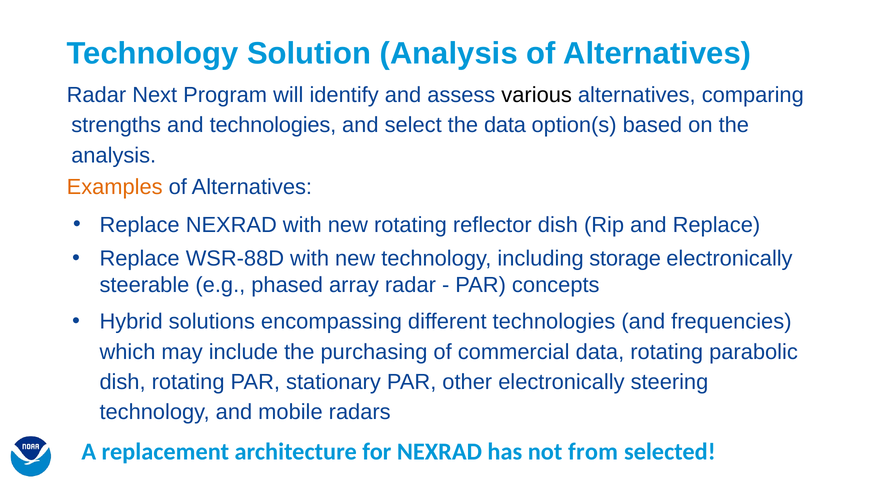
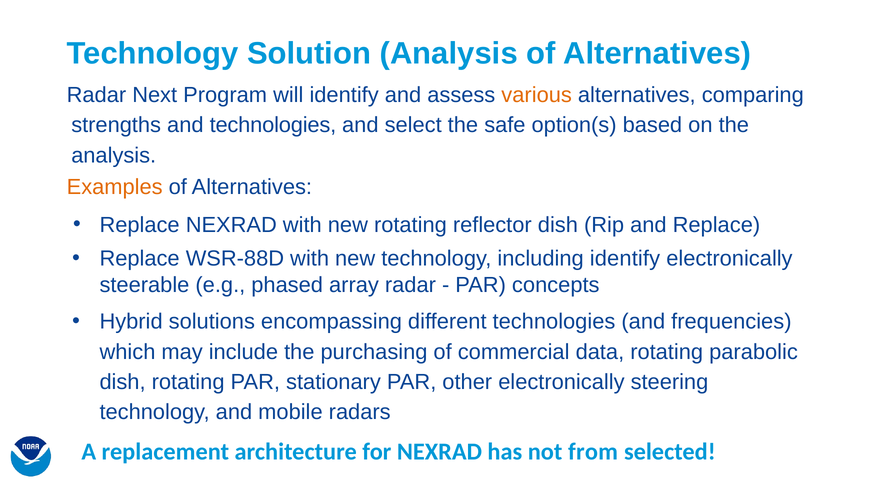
various colour: black -> orange
the data: data -> safe
including storage: storage -> identify
